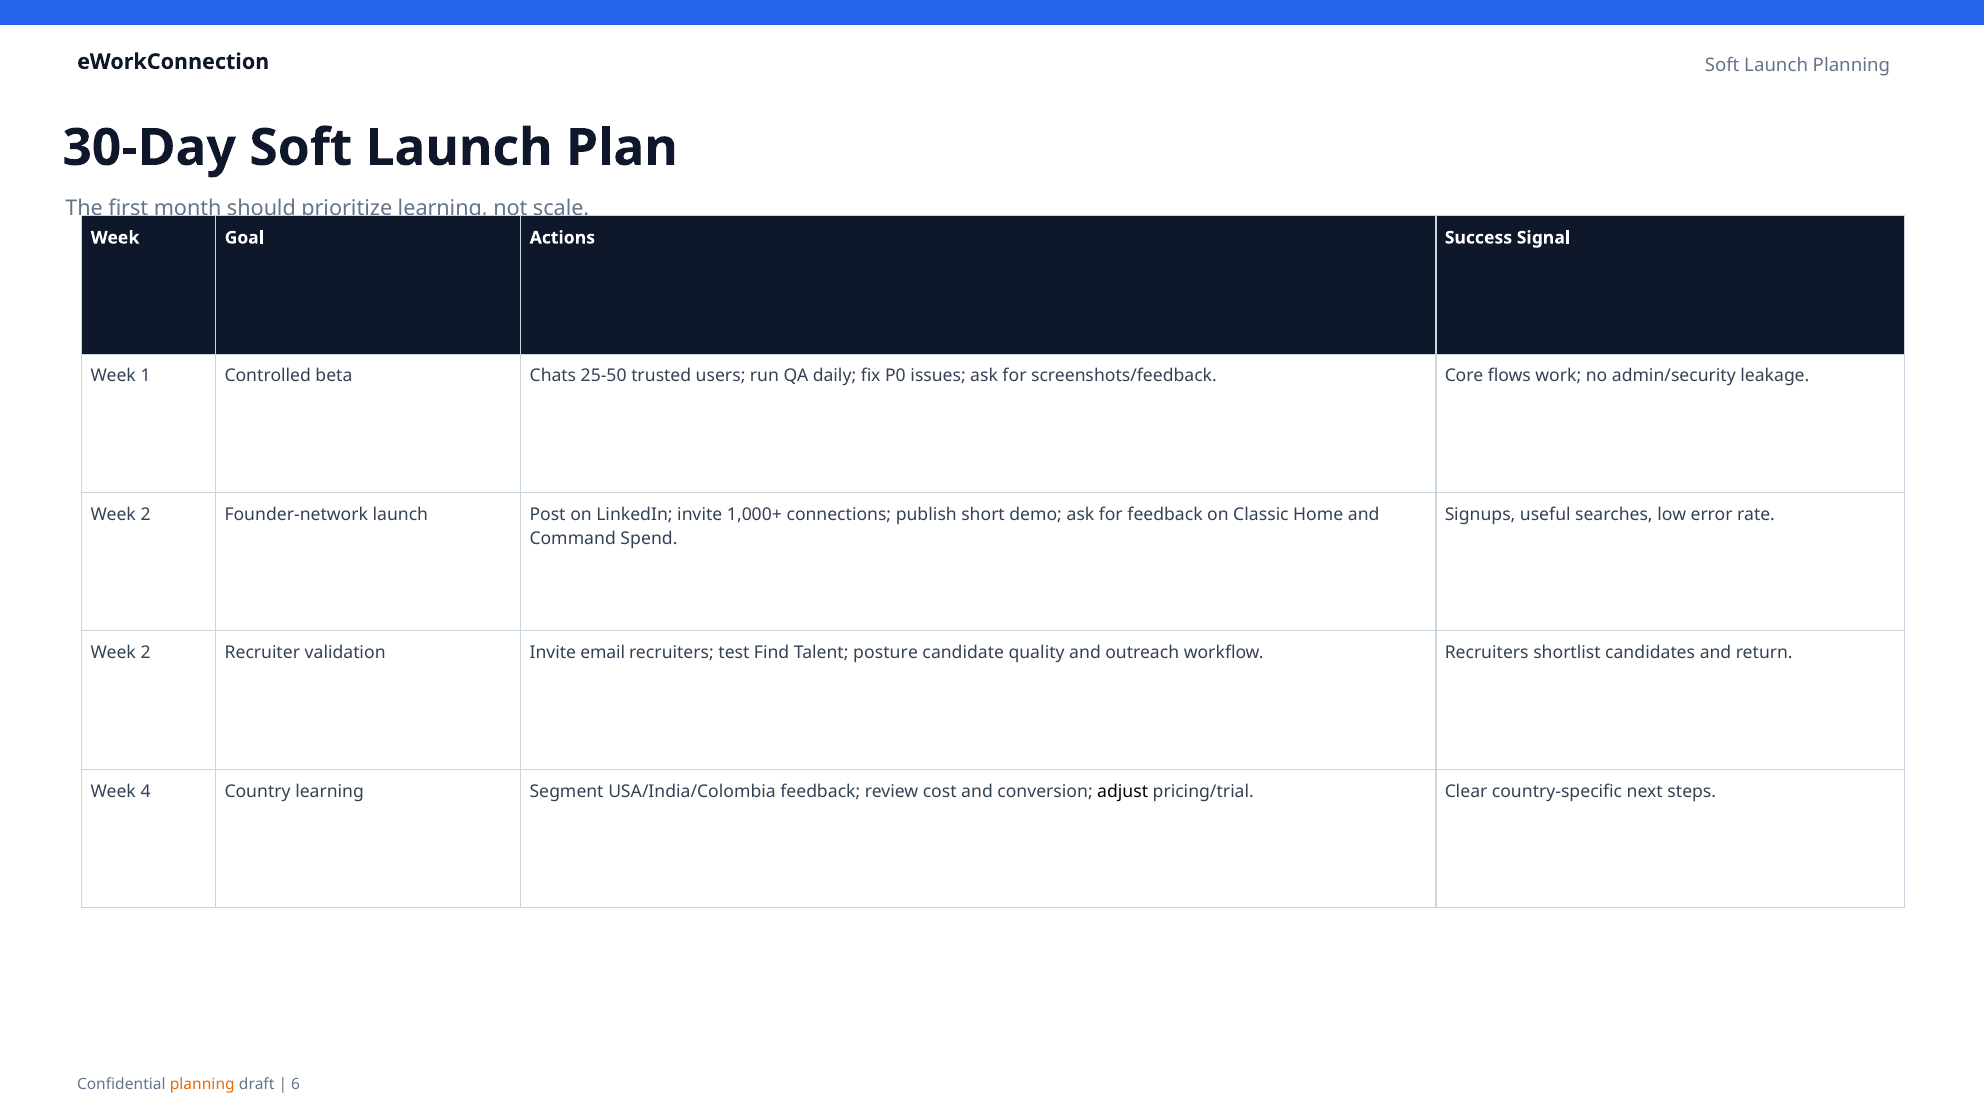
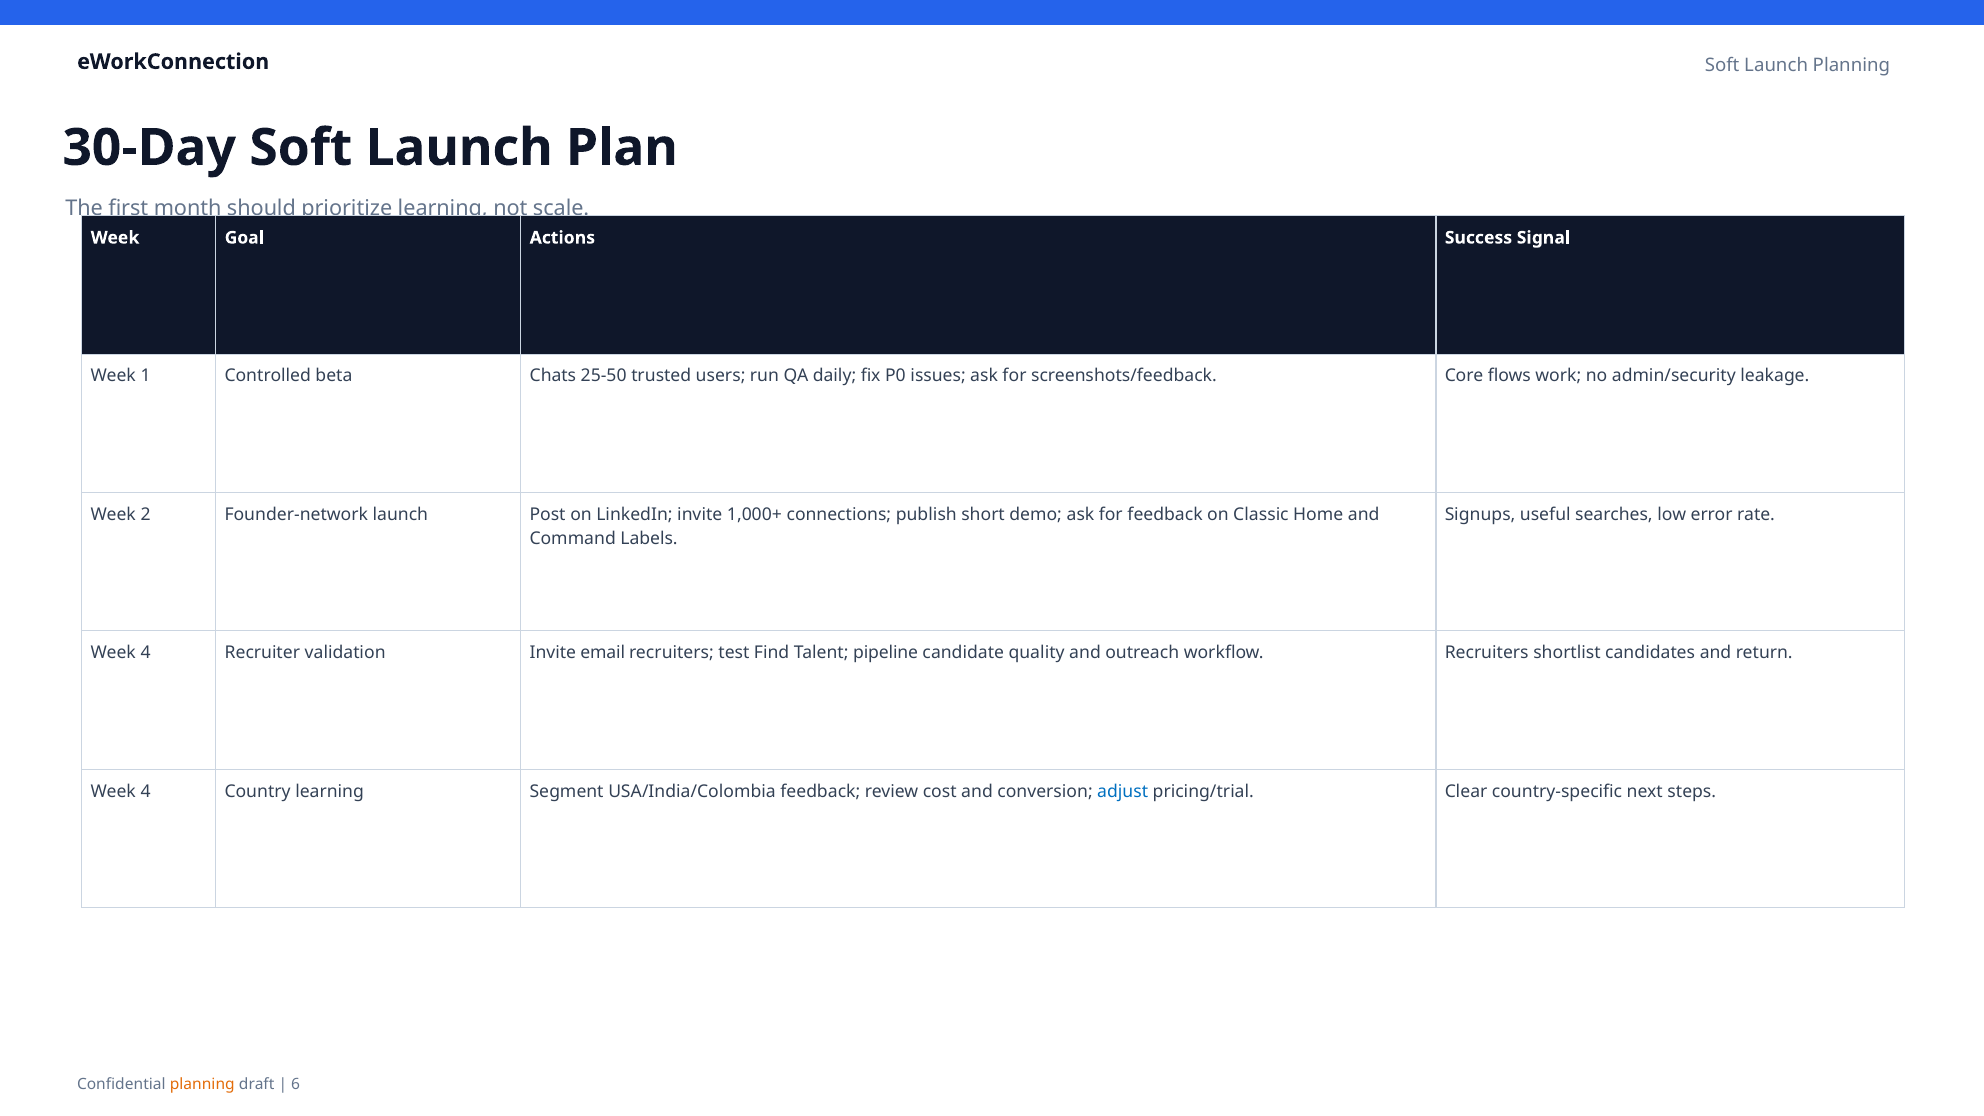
Spend: Spend -> Labels
2 at (146, 653): 2 -> 4
posture: posture -> pipeline
adjust colour: black -> blue
